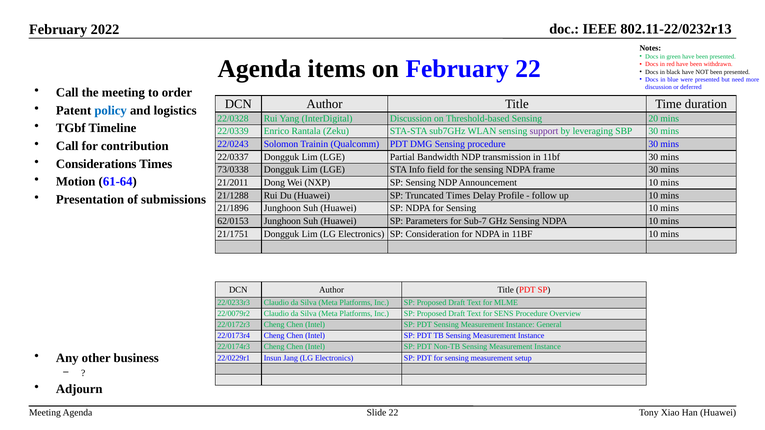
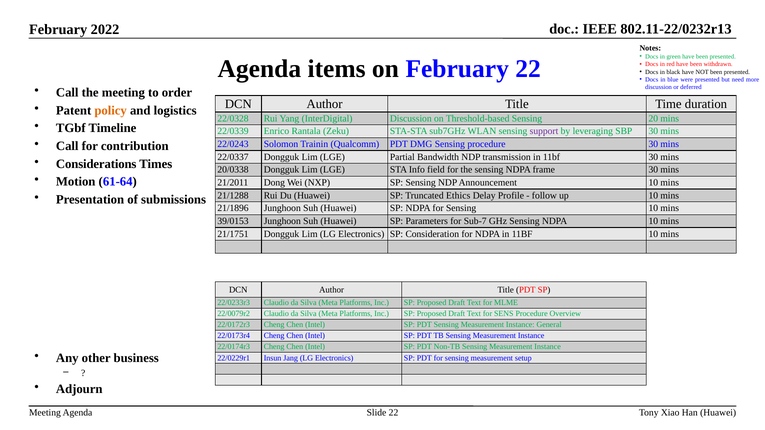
policy colour: blue -> orange
73/0338: 73/0338 -> 20/0338
Truncated Times: Times -> Ethics
62/0153: 62/0153 -> 39/0153
